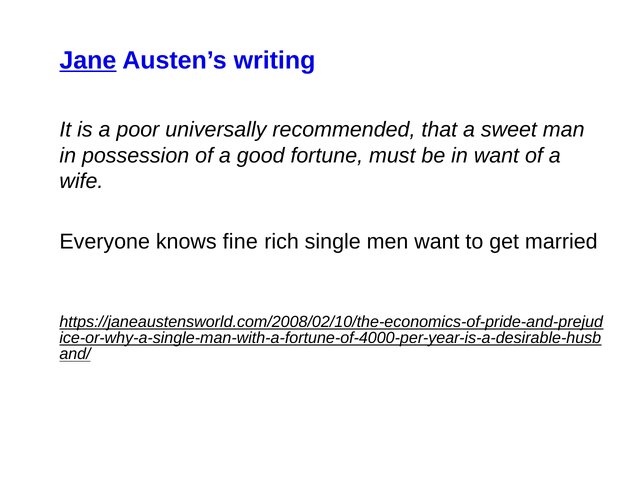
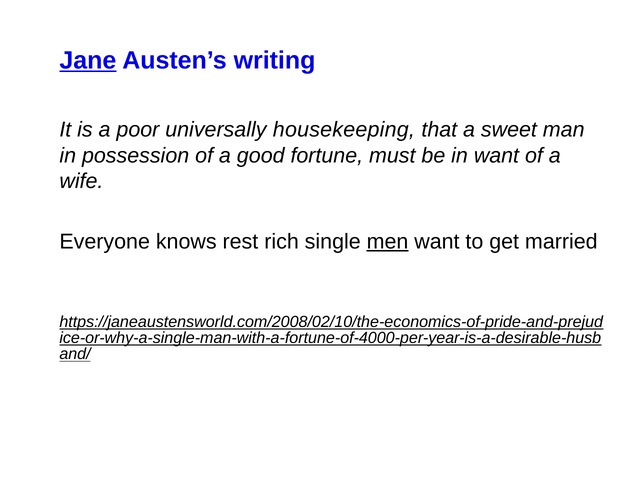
recommended: recommended -> housekeeping
fine: fine -> rest
men underline: none -> present
